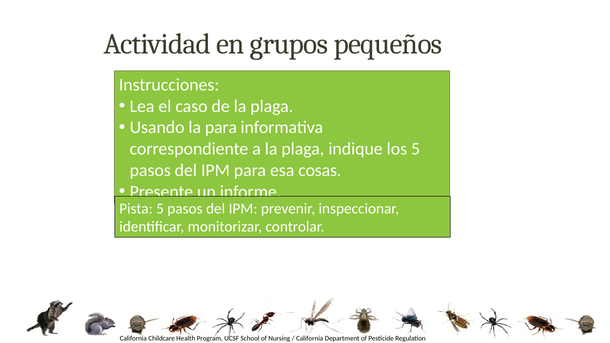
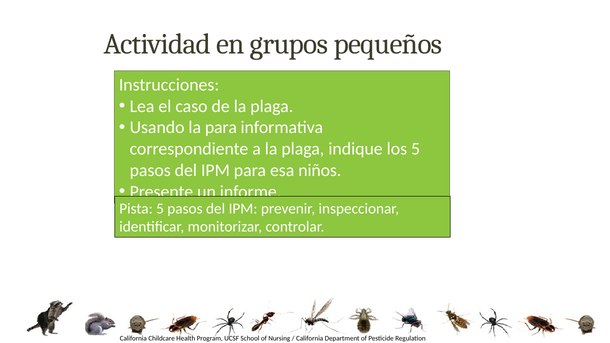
cosas: cosas -> niños
